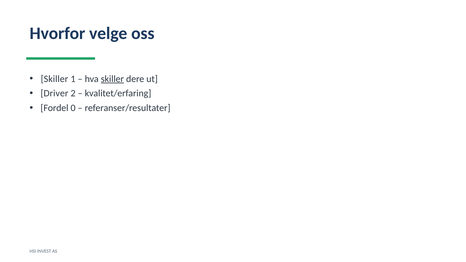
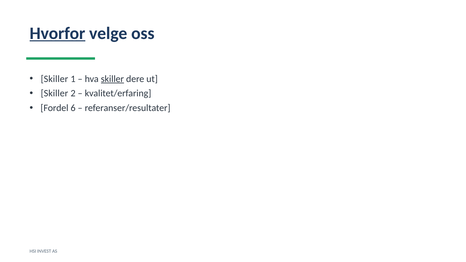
Hvorfor underline: none -> present
Driver at (54, 93): Driver -> Skiller
0: 0 -> 6
